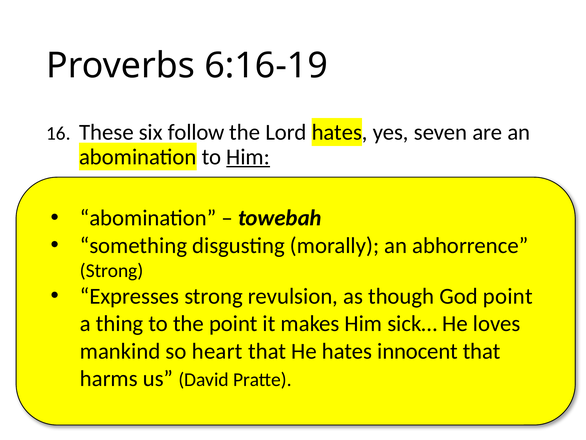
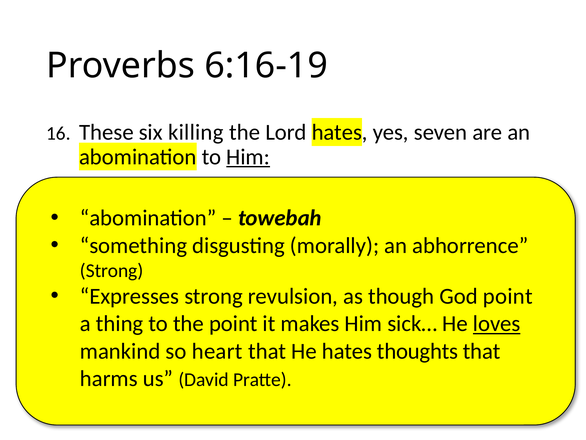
follow: follow -> killing
loves underline: none -> present
hates innocent: innocent -> thoughts
